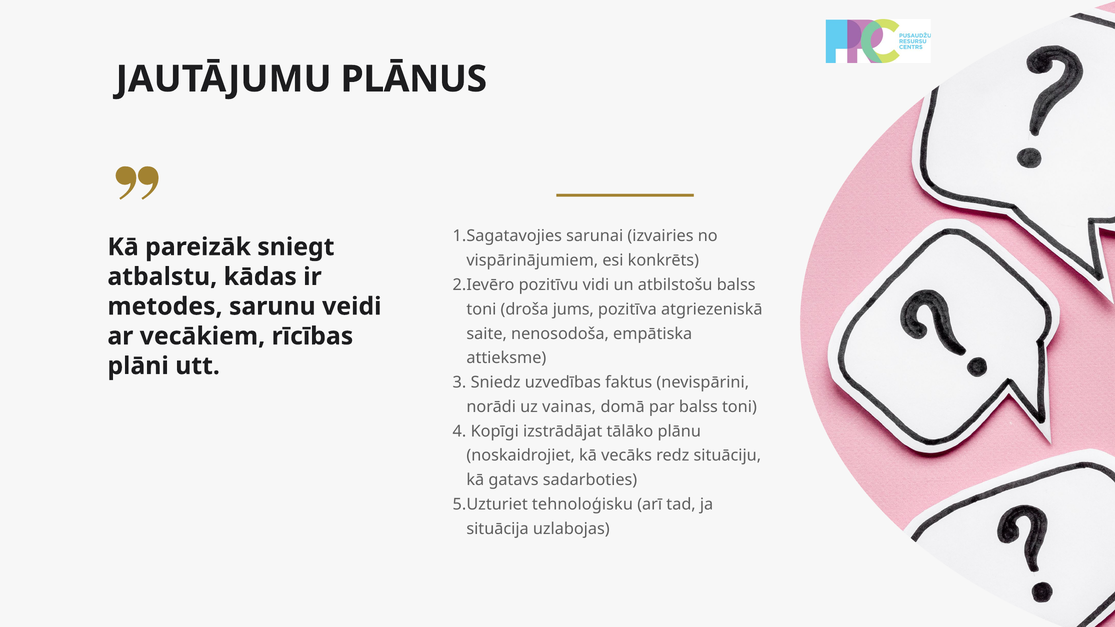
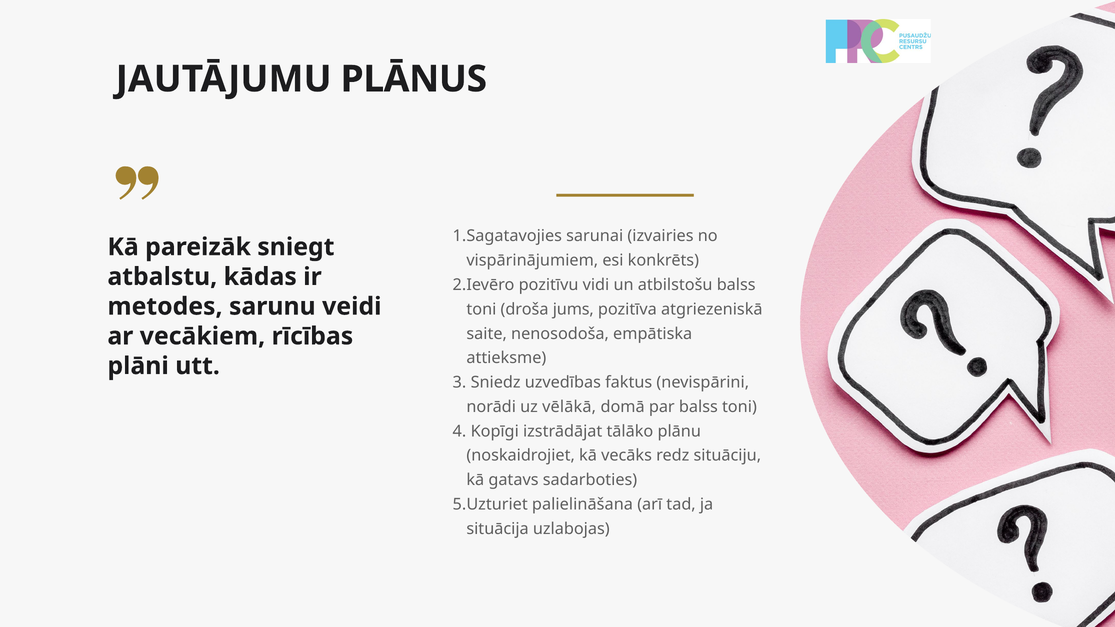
vainas: vainas -> vēlākā
tehnoloģisku: tehnoloģisku -> palielināšana
